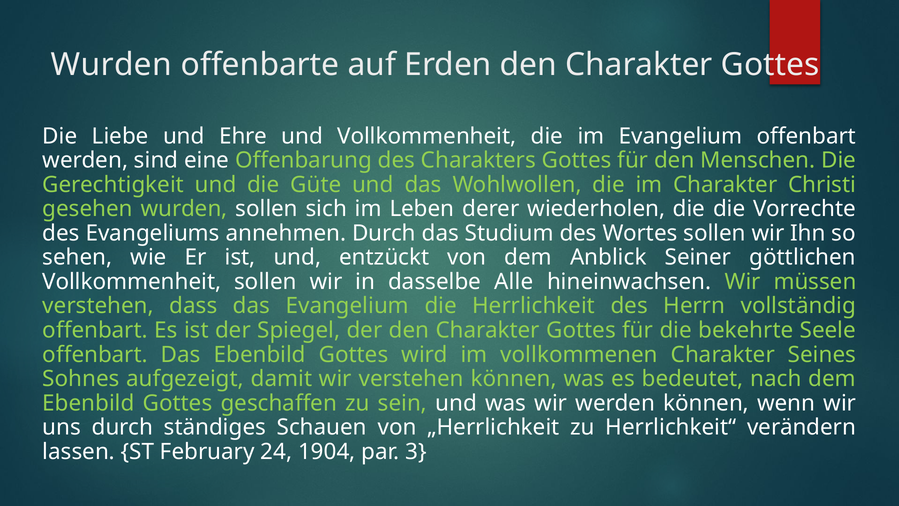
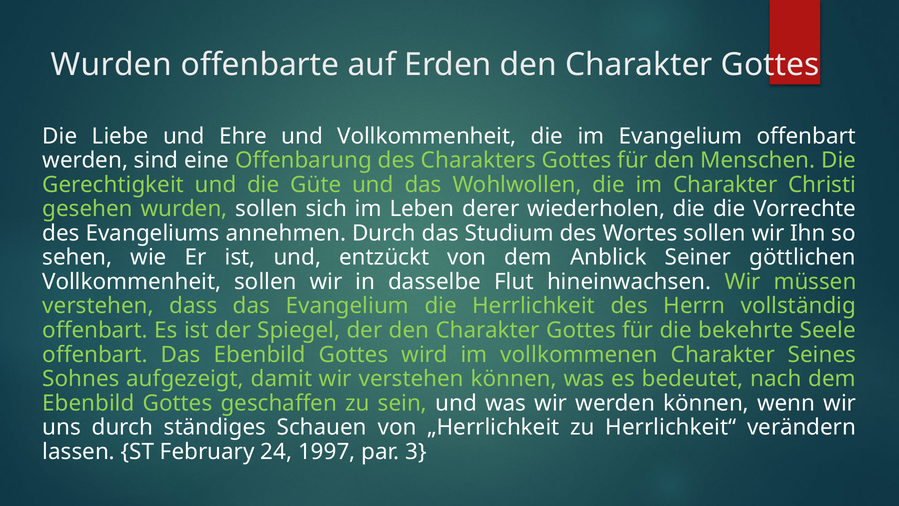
Alle: Alle -> Flut
1904: 1904 -> 1997
